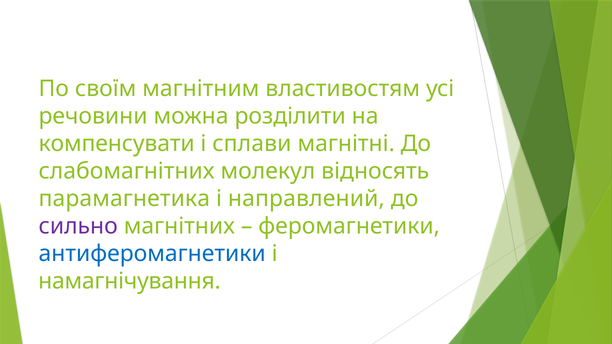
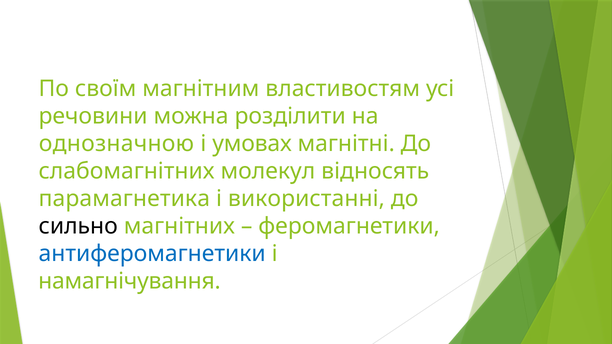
компенсувати: компенсувати -> однозначною
сплави: сплави -> умовах
направлений: направлений -> використанні
сильно colour: purple -> black
